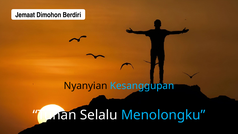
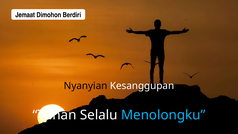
Kesanggupan colour: light blue -> white
